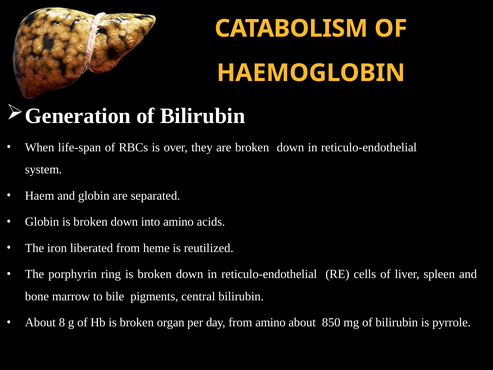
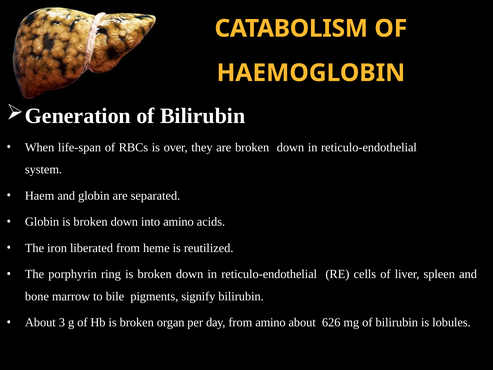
central: central -> signify
8: 8 -> 3
850: 850 -> 626
pyrrole: pyrrole -> lobules
